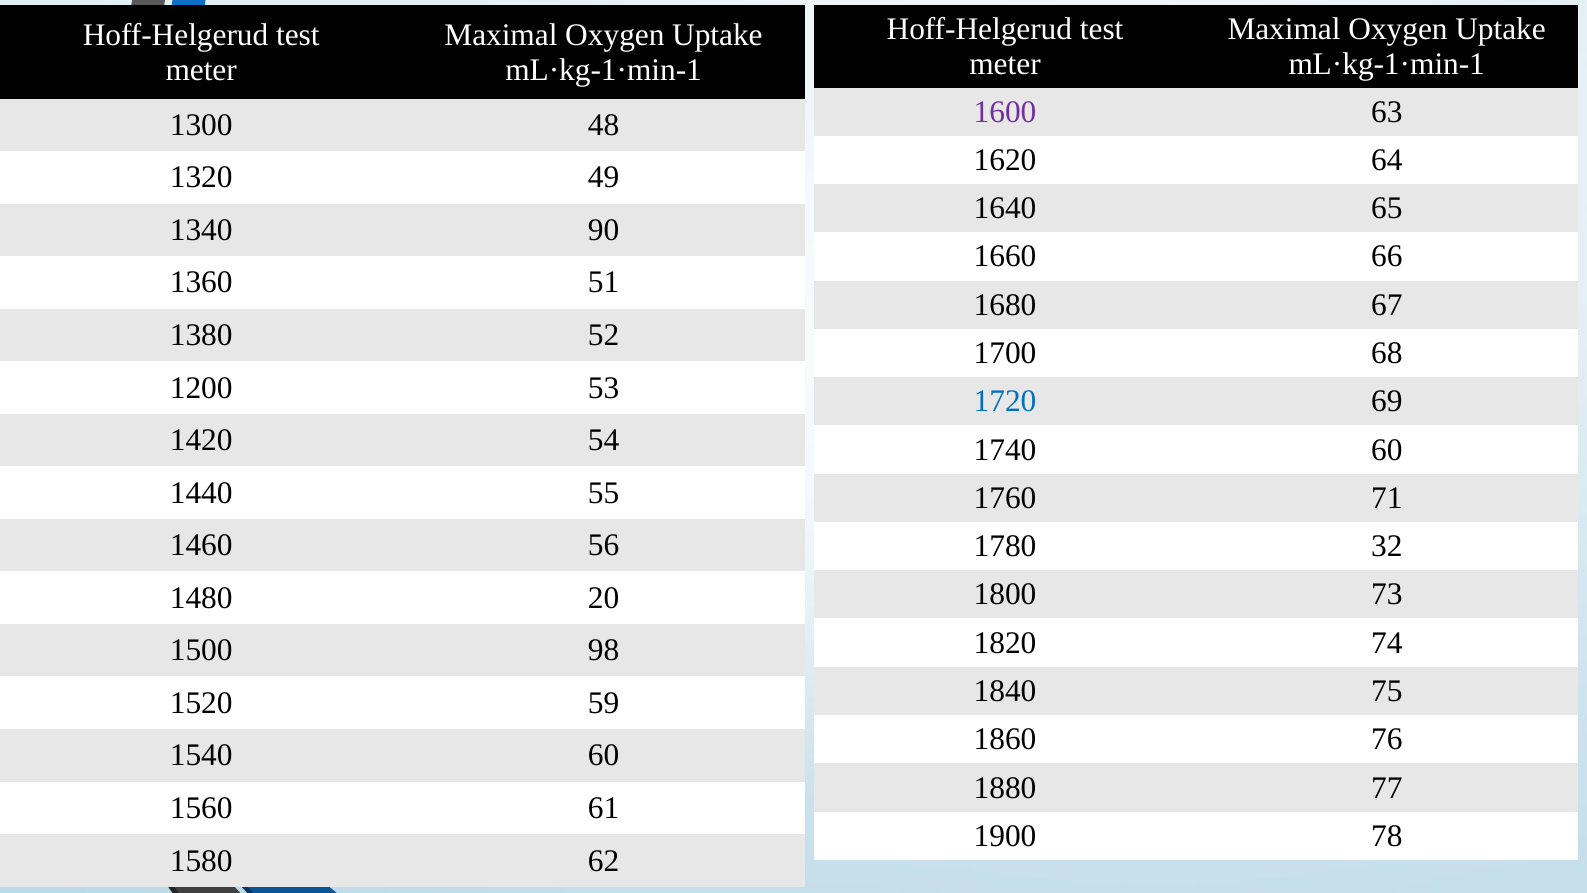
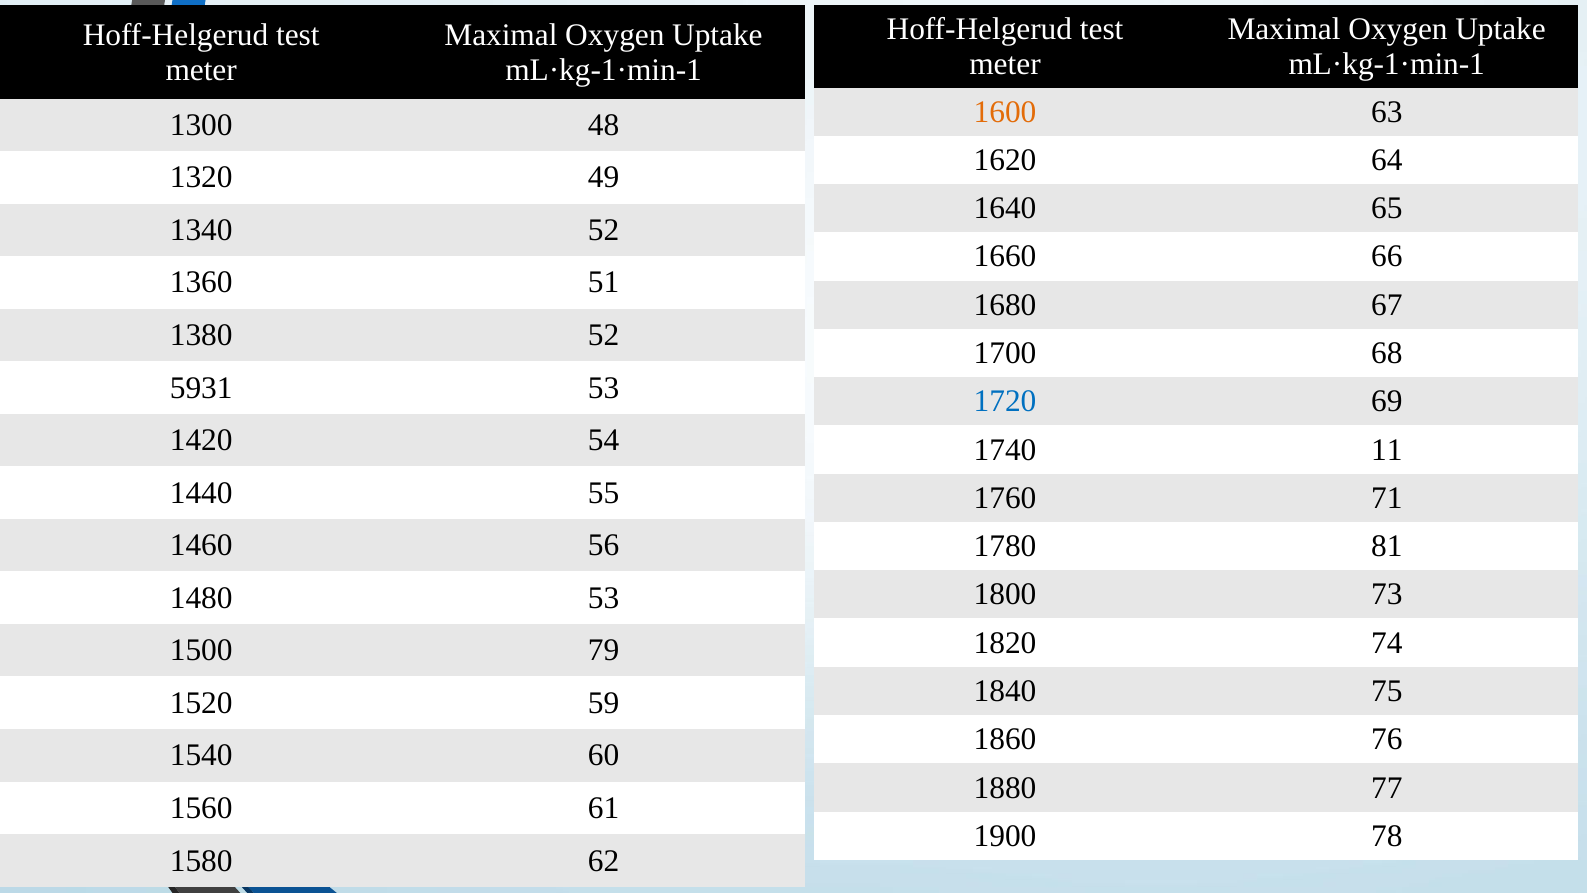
1600 colour: purple -> orange
1340 90: 90 -> 52
1200: 1200 -> 5931
1740 60: 60 -> 11
32: 32 -> 81
1480 20: 20 -> 53
98: 98 -> 79
